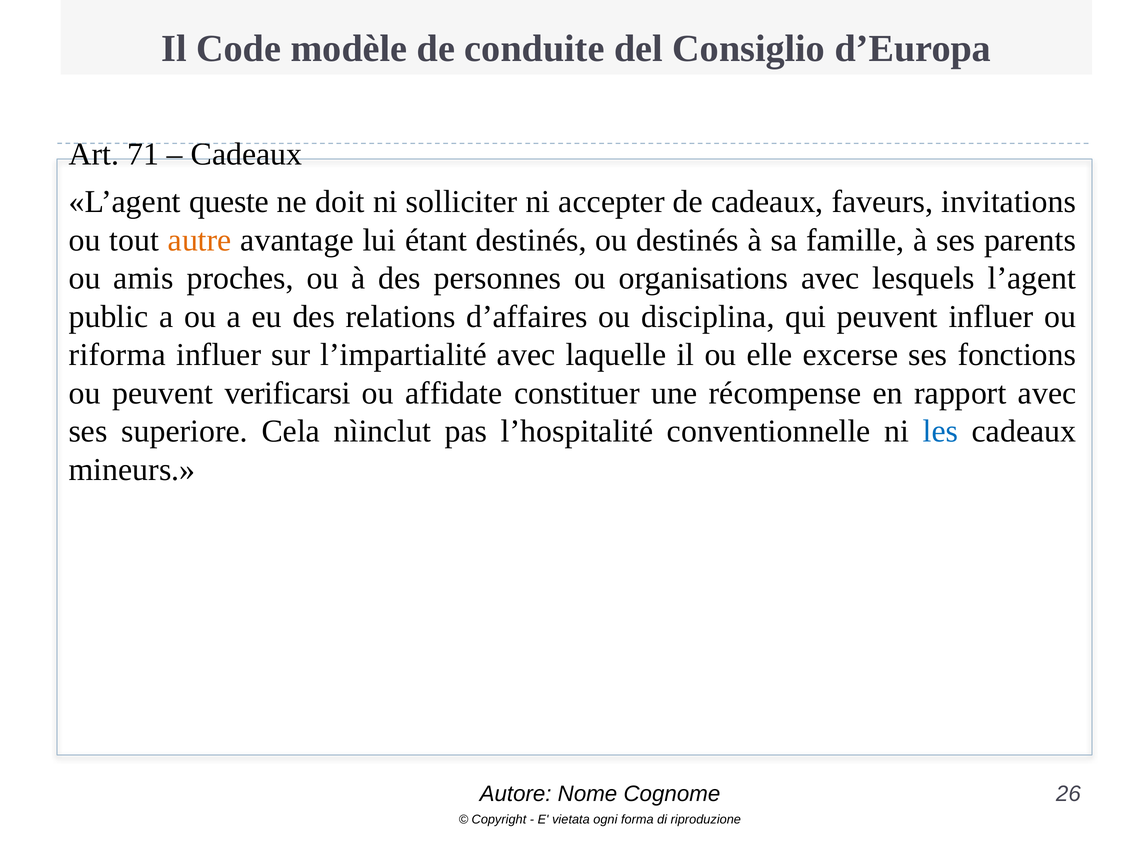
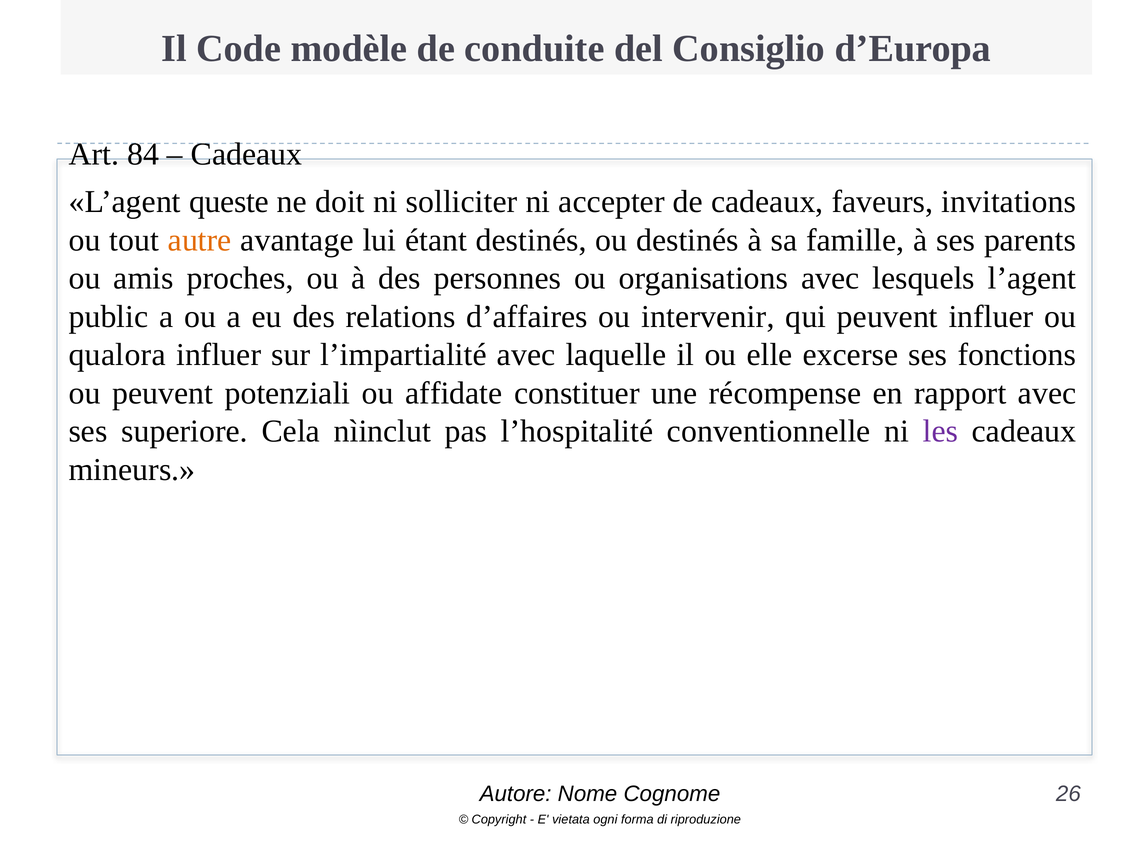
71: 71 -> 84
disciplina: disciplina -> intervenir
riforma: riforma -> qualora
verificarsi: verificarsi -> potenziali
les colour: blue -> purple
